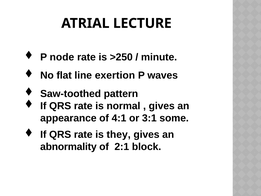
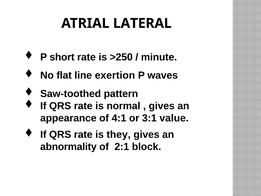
LECTURE: LECTURE -> LATERAL
node: node -> short
some: some -> value
